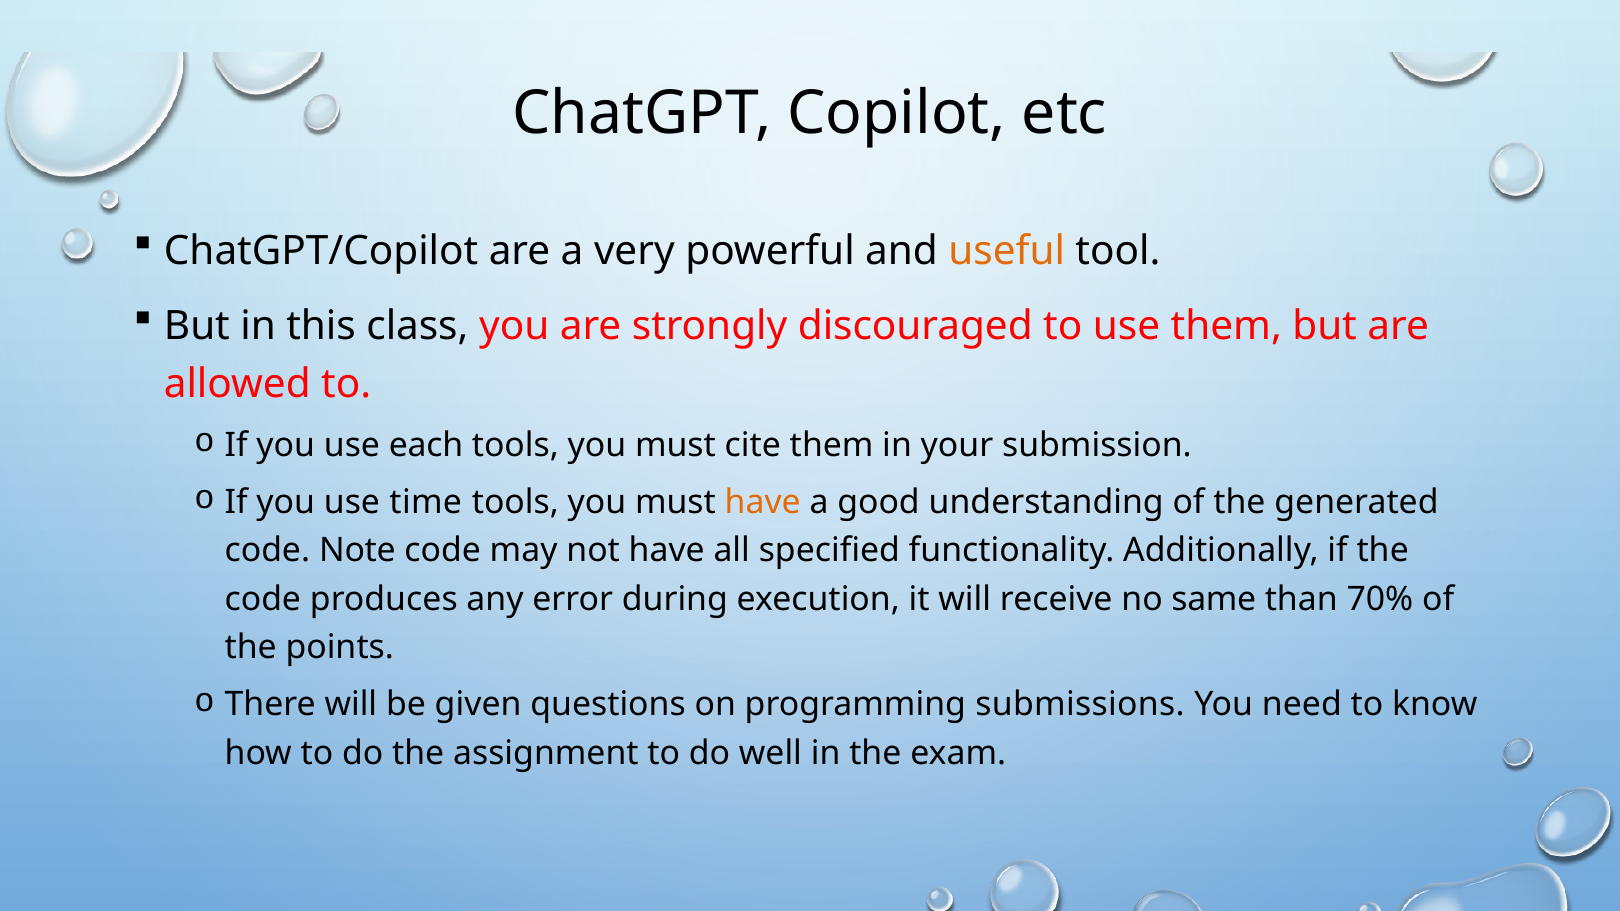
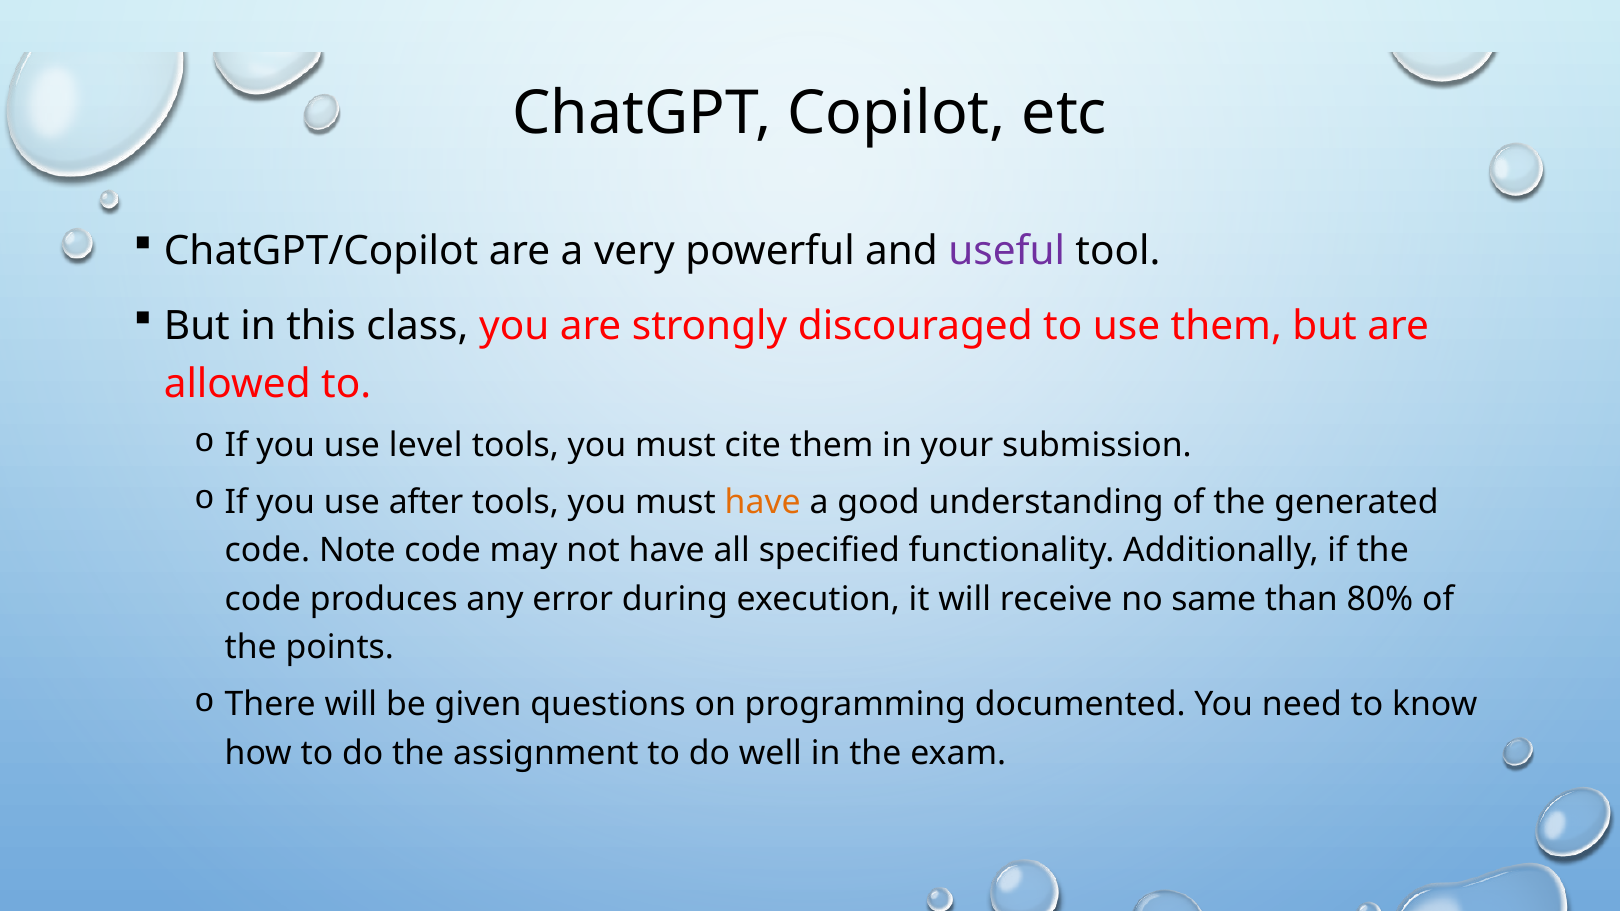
useful colour: orange -> purple
each: each -> level
time: time -> after
70%: 70% -> 80%
submissions: submissions -> documented
